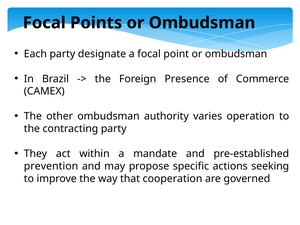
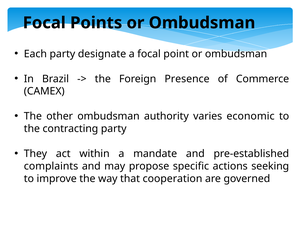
operation: operation -> economic
prevention: prevention -> complaints
